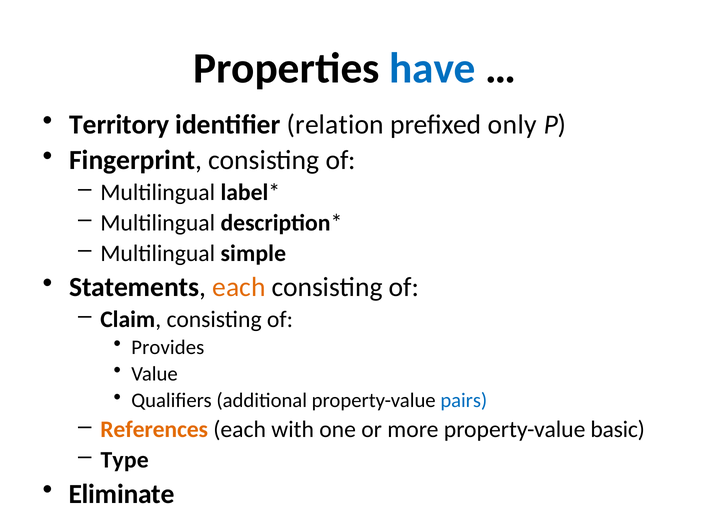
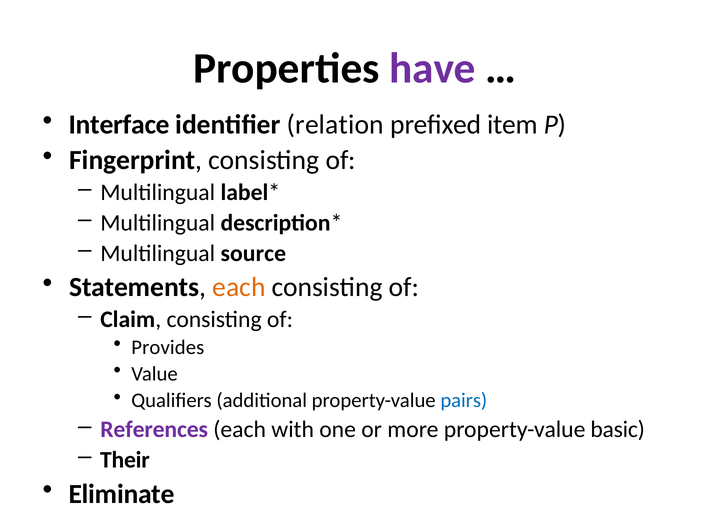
have colour: blue -> purple
Territory: Territory -> Interface
only: only -> item
simple: simple -> source
References colour: orange -> purple
Type: Type -> Their
